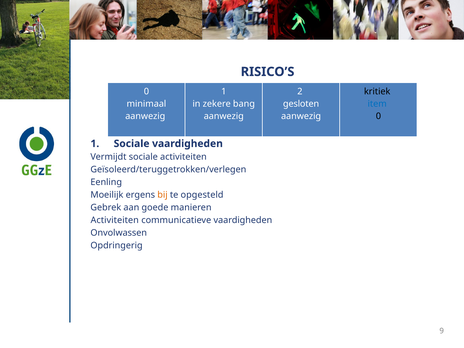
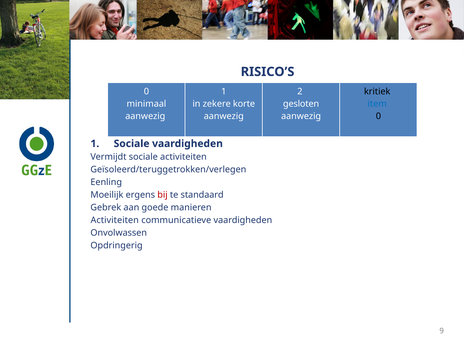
bang: bang -> korte
bij colour: orange -> red
opgesteld: opgesteld -> standaard
